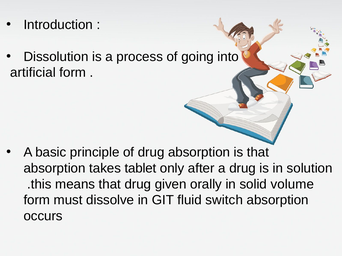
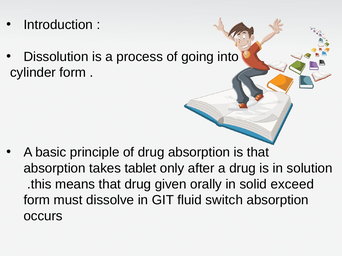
artificial: artificial -> cylinder
volume: volume -> exceed
